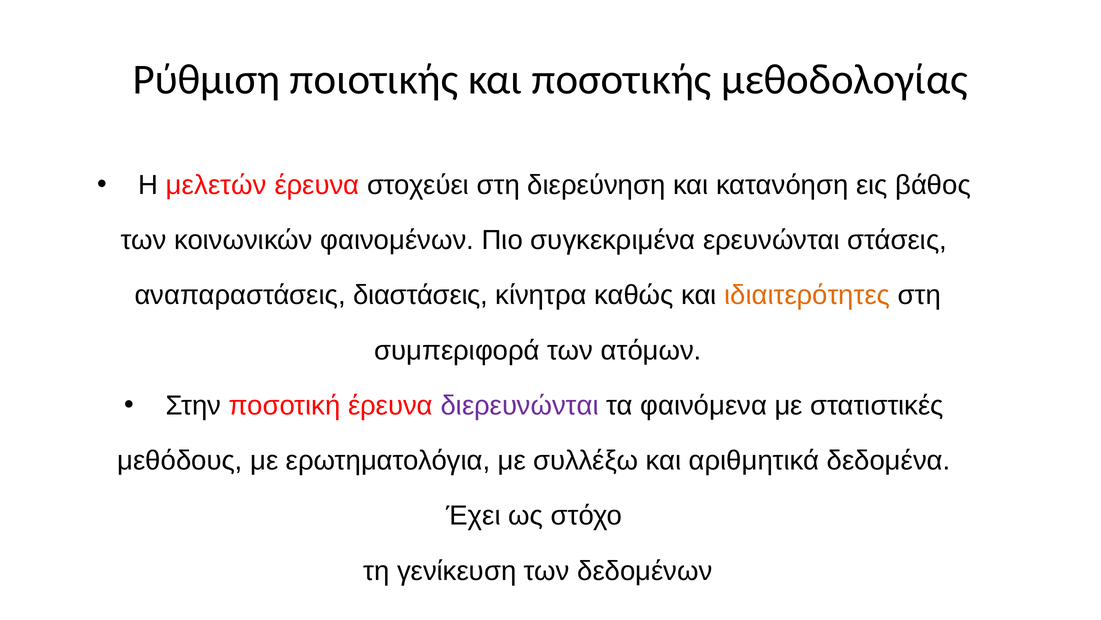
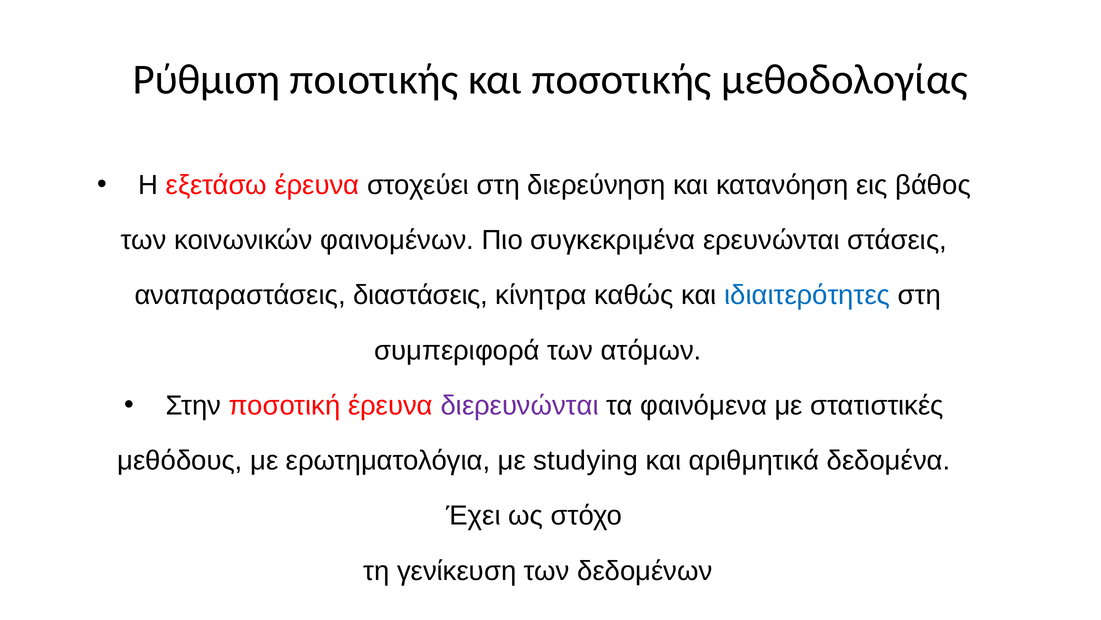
μελετών: μελετών -> εξετάσω
ιδιαιτερότητες colour: orange -> blue
συλλέξω: συλλέξω -> studying
